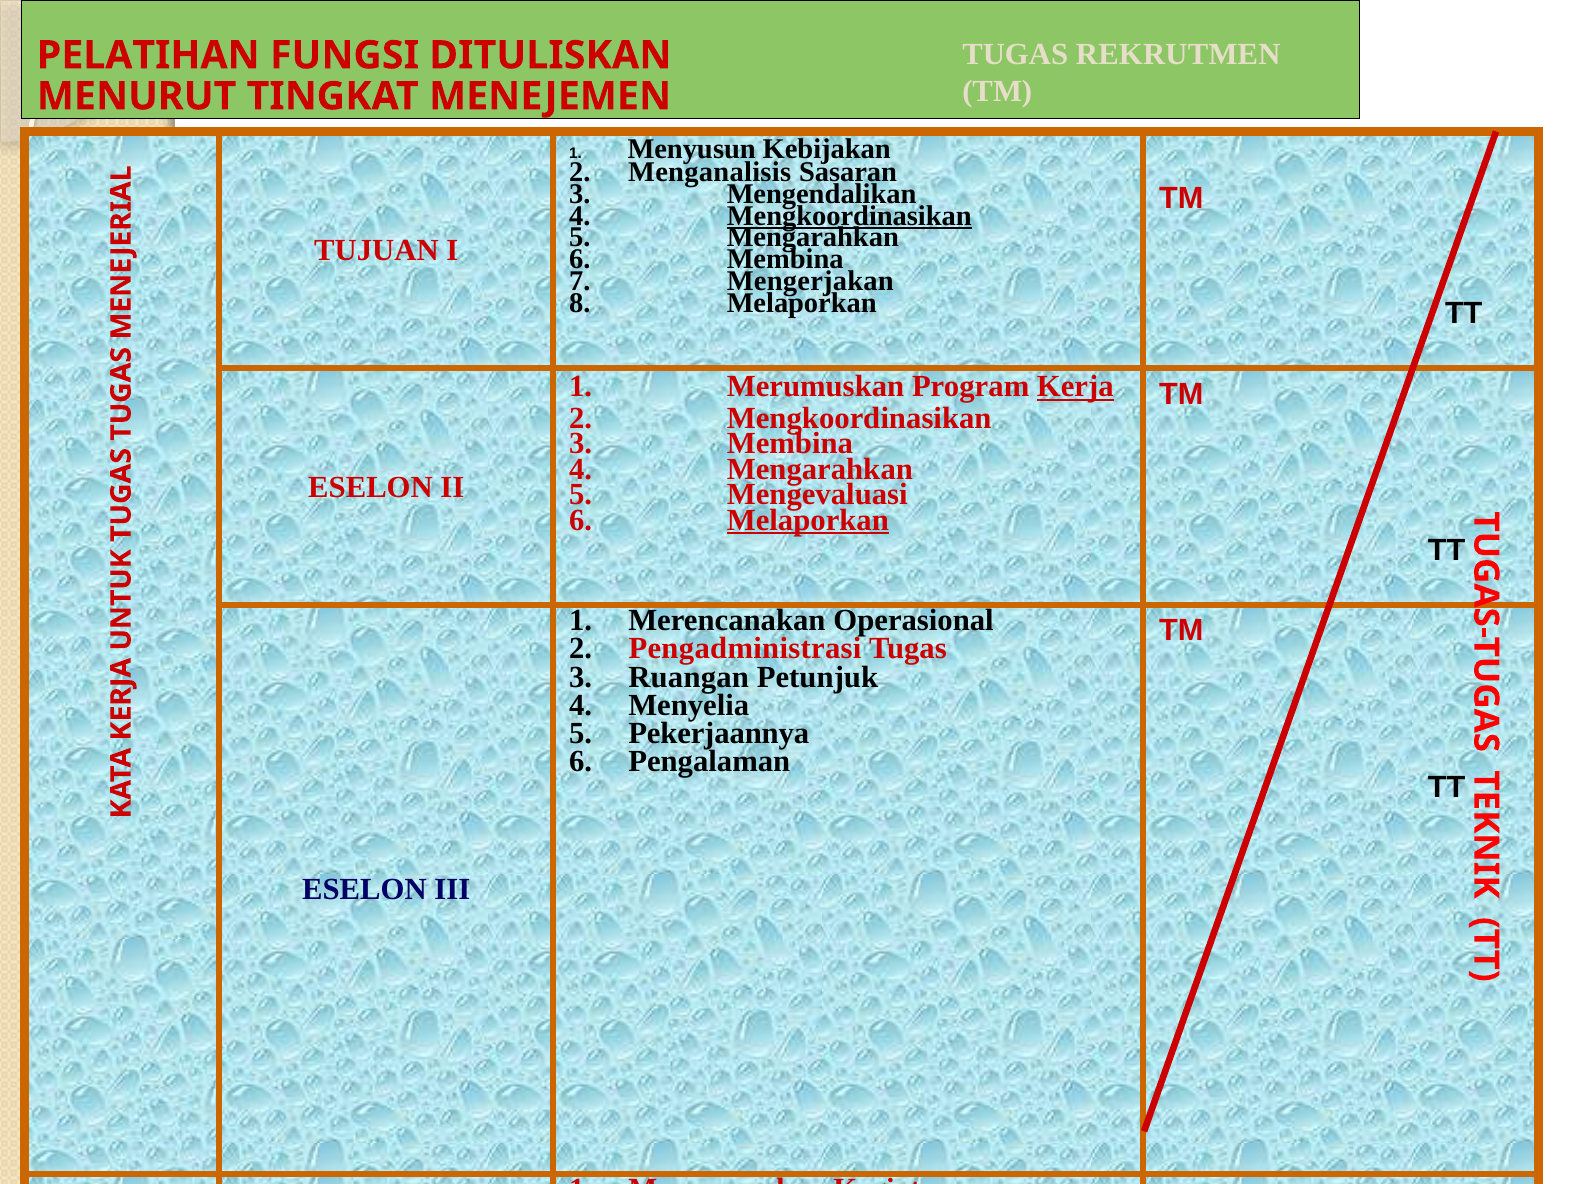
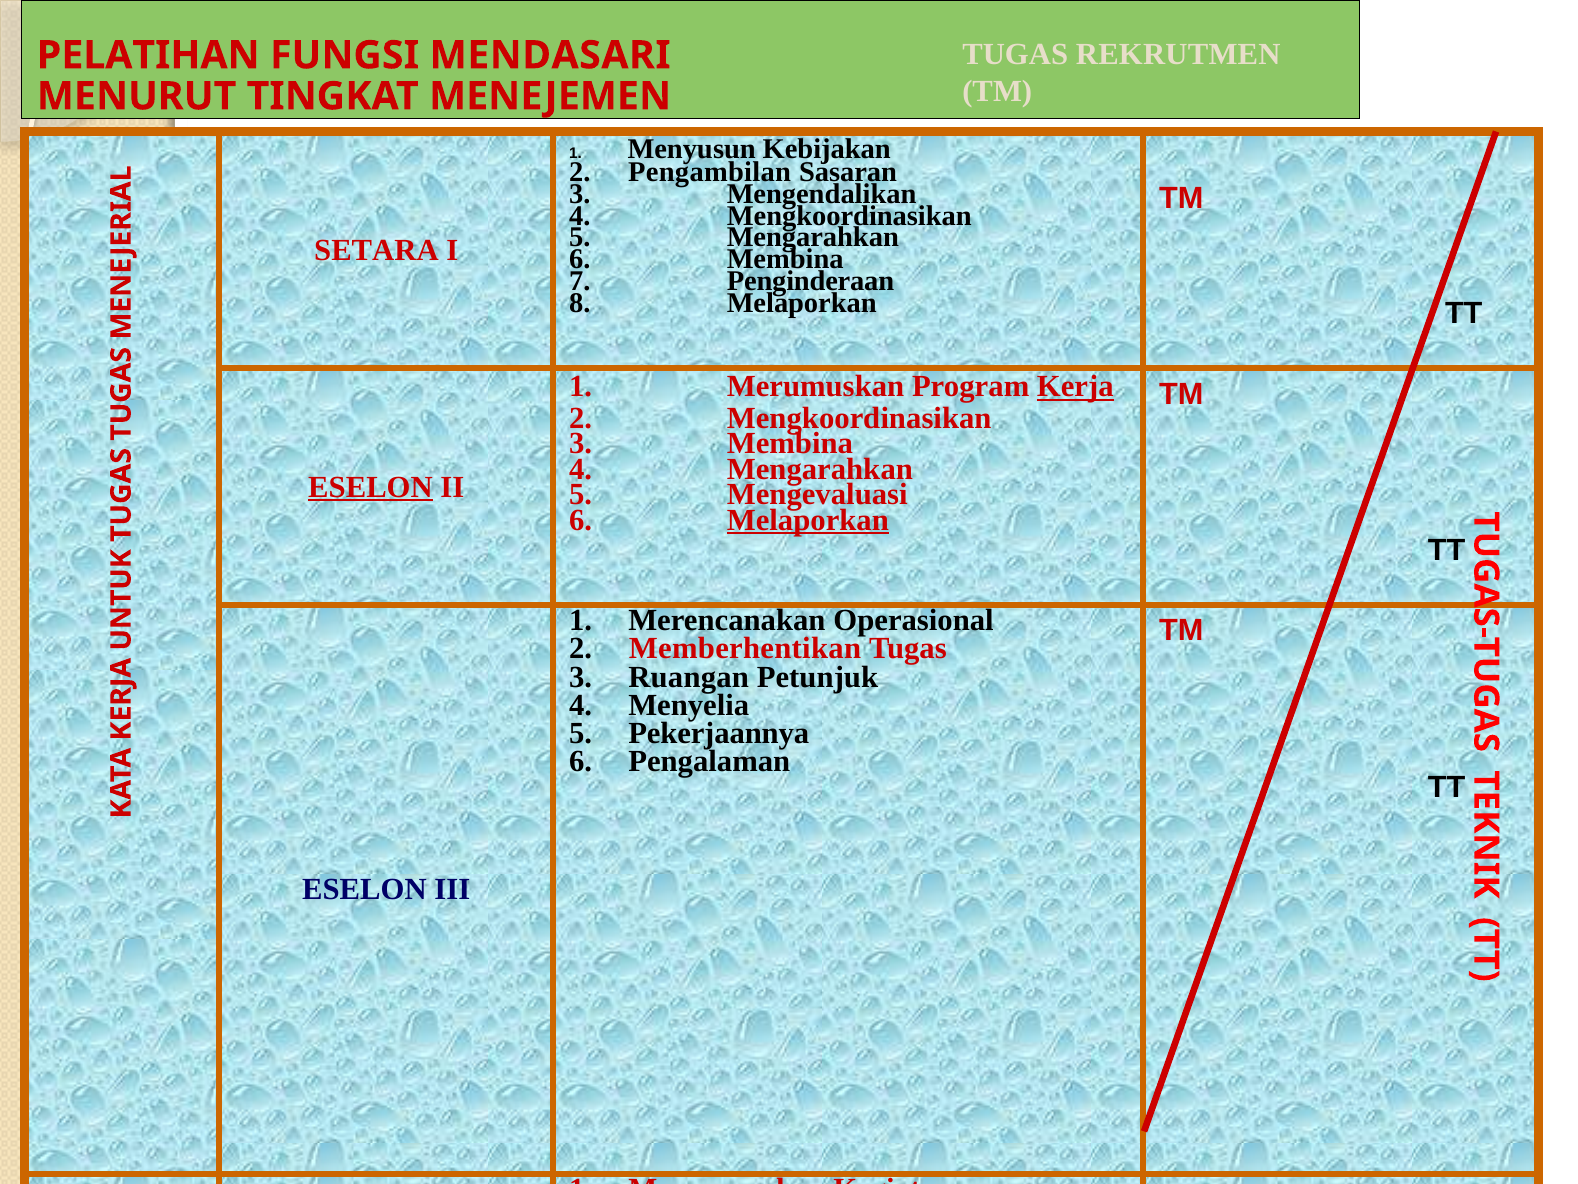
DITULISKAN: DITULISKAN -> MENDASARI
Menganalisis: Menganalisis -> Pengambilan
Mengkoordinasikan at (849, 216) underline: present -> none
TUJUAN: TUJUAN -> SETARA
Mengerjakan: Mengerjakan -> Penginderaan
ESELON at (370, 487) underline: none -> present
Pengadministrasi: Pengadministrasi -> Memberhentikan
